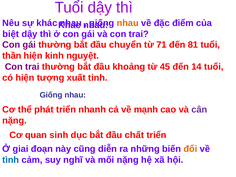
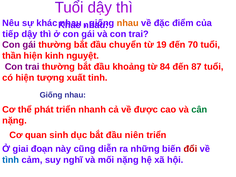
biệt: biệt -> tiếp
71: 71 -> 19
81: 81 -> 70
45: 45 -> 84
14: 14 -> 87
mạnh: mạnh -> được
cân colour: purple -> green
chất: chất -> niên
đổi colour: orange -> red
